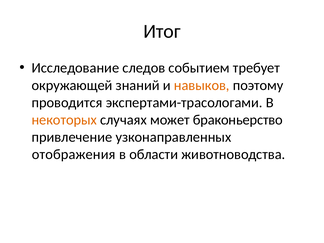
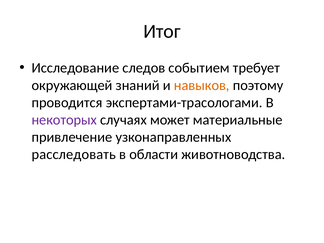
некоторых colour: orange -> purple
браконьерство: браконьерство -> материальные
отображения: отображения -> расследовать
